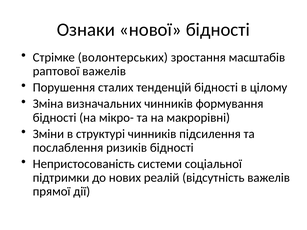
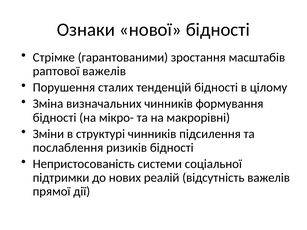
волонтерських: волонтерських -> гарантованими
